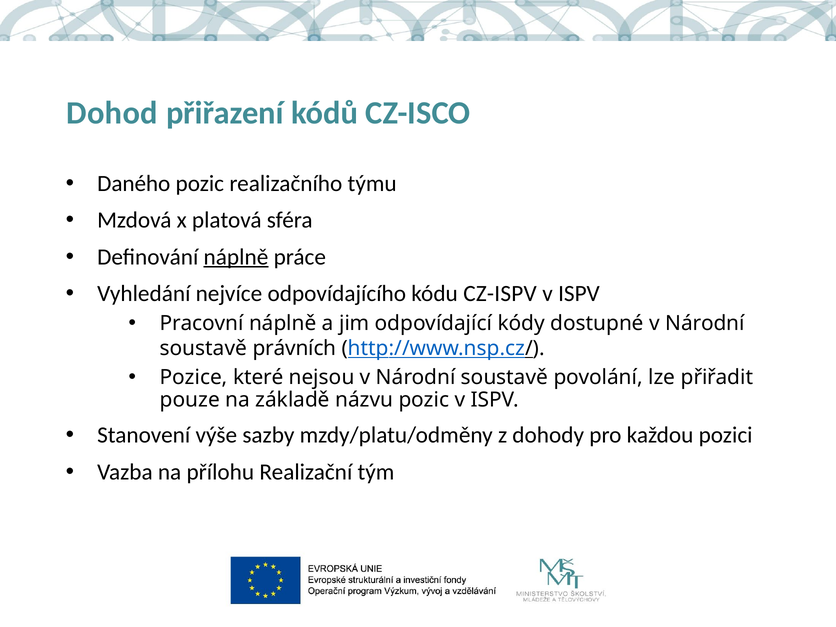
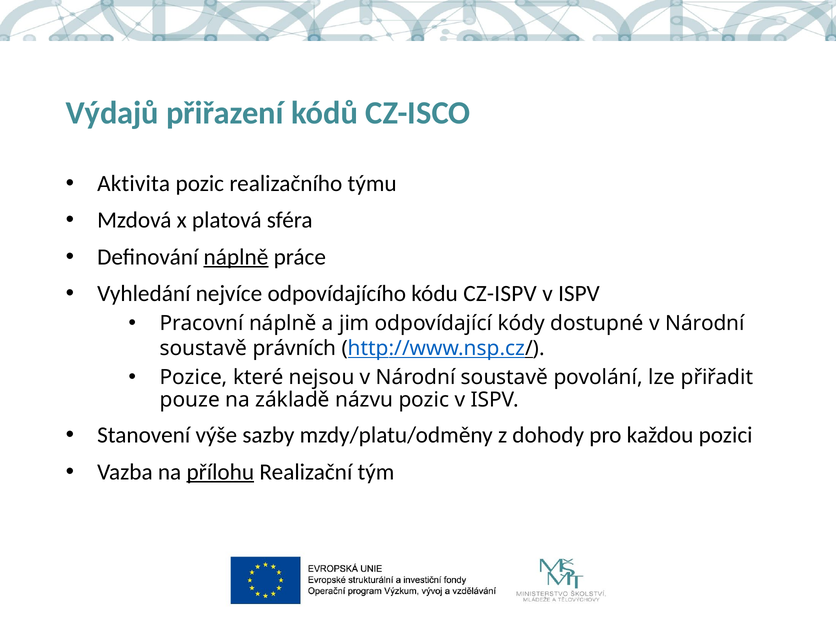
Dohod: Dohod -> Výdajů
Daného: Daného -> Aktivita
přílohu underline: none -> present
